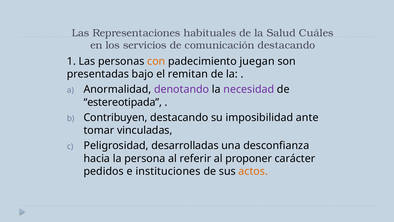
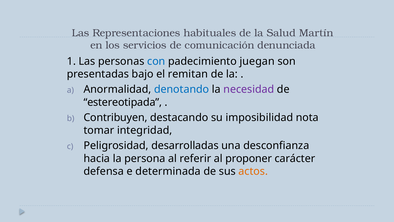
Cuáles: Cuáles -> Martín
comunicación destacando: destacando -> denunciada
con colour: orange -> blue
denotando colour: purple -> blue
ante: ante -> nota
vinculadas: vinculadas -> integridad
pedidos: pedidos -> defensa
instituciones: instituciones -> determinada
